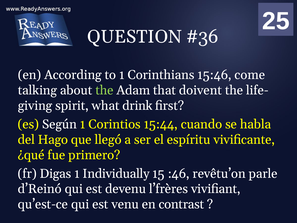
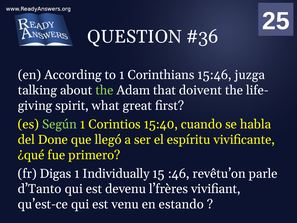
come: come -> juzga
drink: drink -> great
Según colour: white -> light green
15:44: 15:44 -> 15:40
Hago: Hago -> Done
d’Reinó: d’Reinó -> d’Tanto
contrast: contrast -> estando
